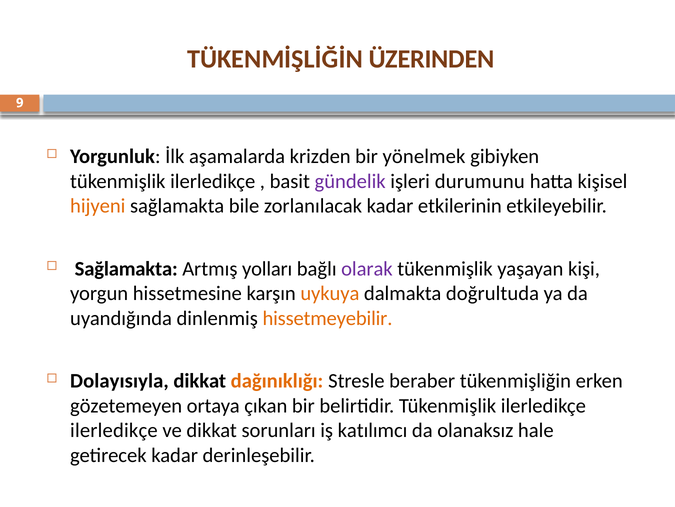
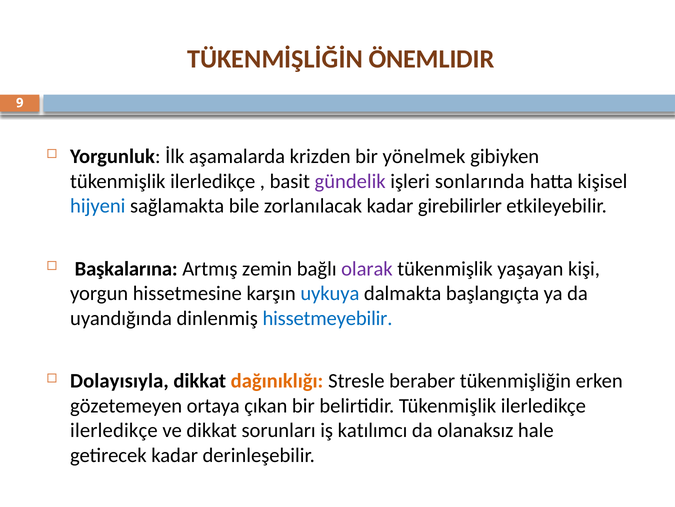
ÜZERINDEN: ÜZERINDEN -> ÖNEMLIDIR
durumunu: durumunu -> sonlarında
hijyeni colour: orange -> blue
etkilerinin: etkilerinin -> girebilirler
Sağlamakta at (126, 268): Sağlamakta -> Başkalarına
yolları: yolları -> zemin
uykuya colour: orange -> blue
doğrultuda: doğrultuda -> başlangıçta
hissetmeyebilir colour: orange -> blue
